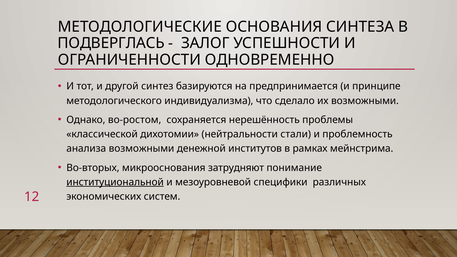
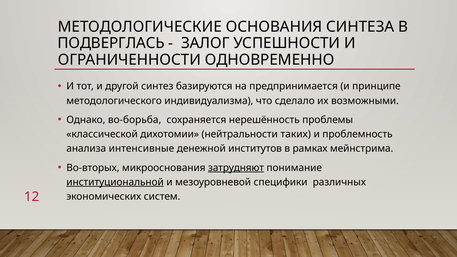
во-ростом: во-ростом -> во-борьба
стали: стали -> таких
анализа возможными: возможными -> интенсивные
затрудняют underline: none -> present
